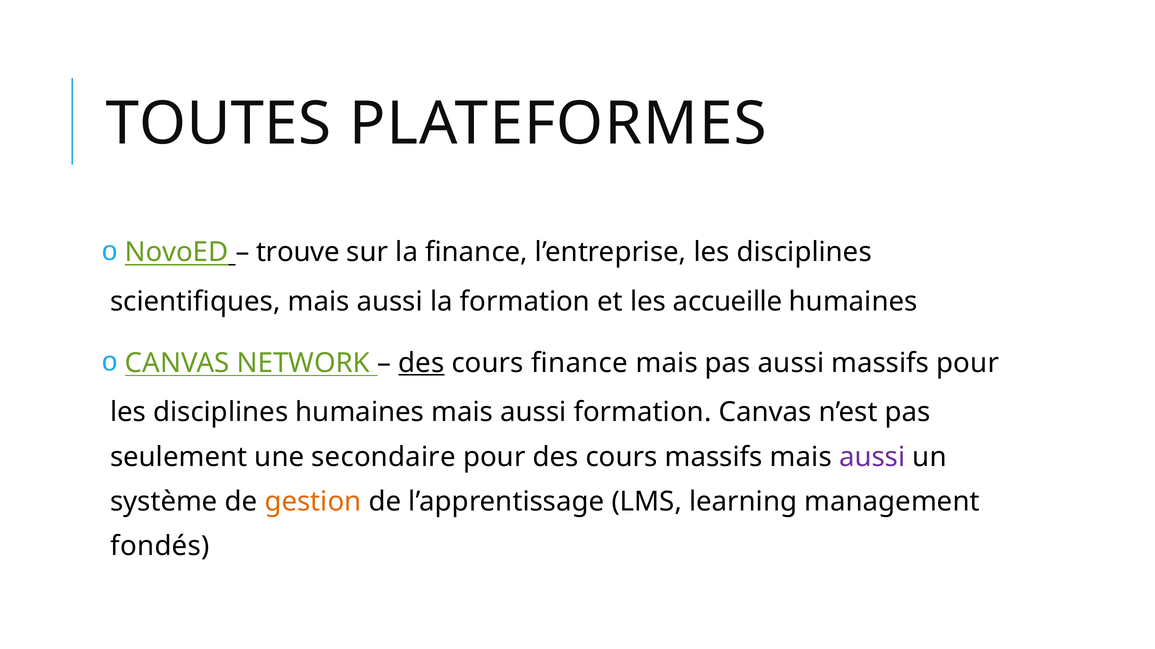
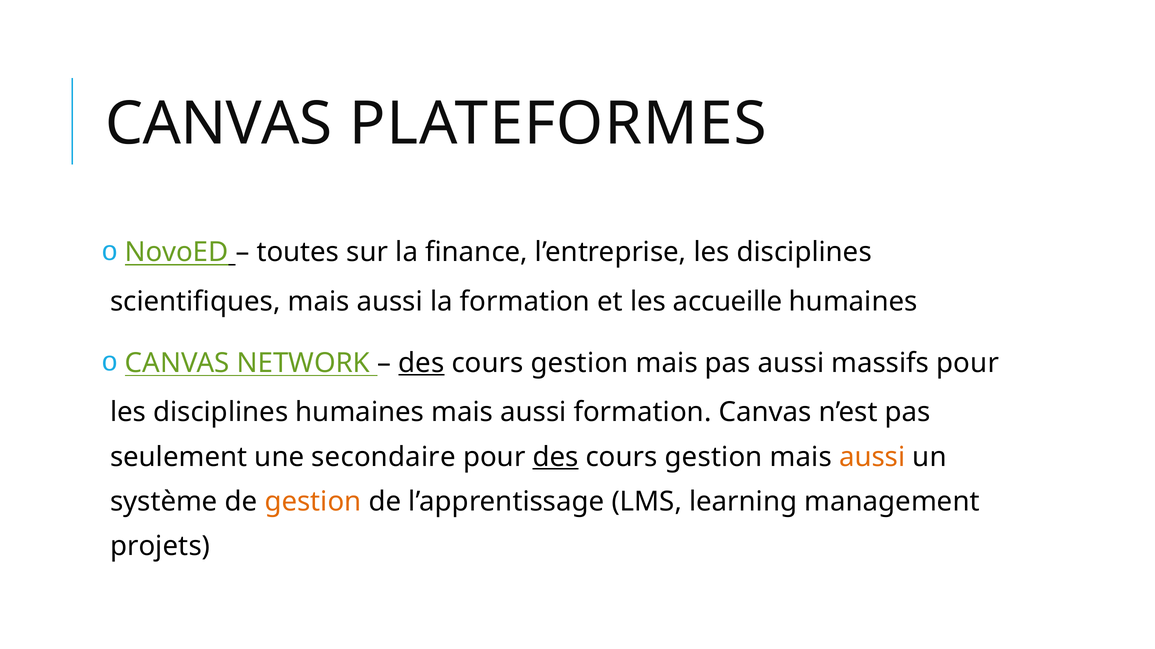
TOUTES at (218, 124): TOUTES -> CANVAS
trouve: trouve -> toutes
finance at (580, 363): finance -> gestion
des at (556, 457) underline: none -> present
massifs at (714, 457): massifs -> gestion
aussi at (872, 457) colour: purple -> orange
fondés: fondés -> projets
